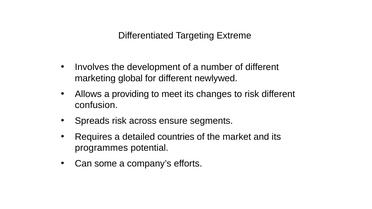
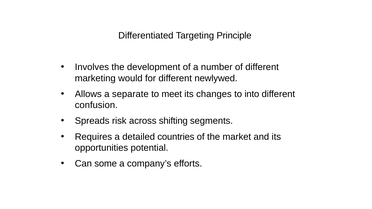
Extreme: Extreme -> Principle
global: global -> would
providing: providing -> separate
to risk: risk -> into
ensure: ensure -> shifting
programmes: programmes -> opportunities
